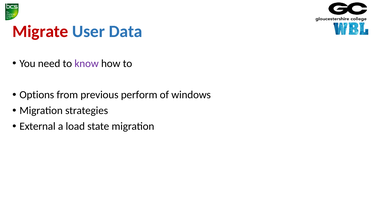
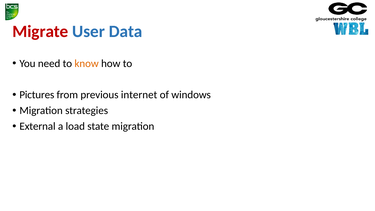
know colour: purple -> orange
Options: Options -> Pictures
perform: perform -> internet
